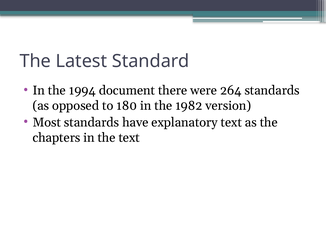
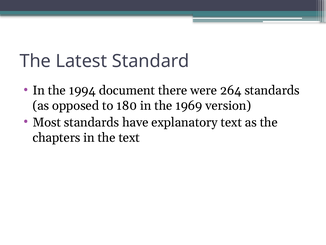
1982: 1982 -> 1969
